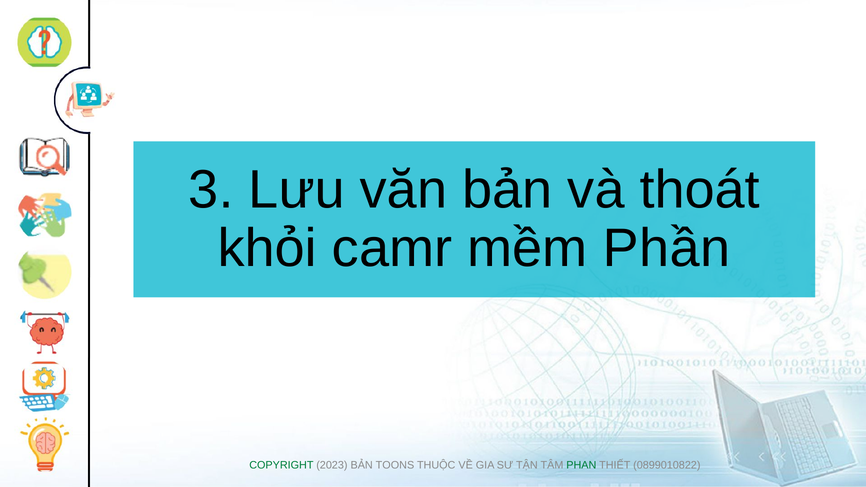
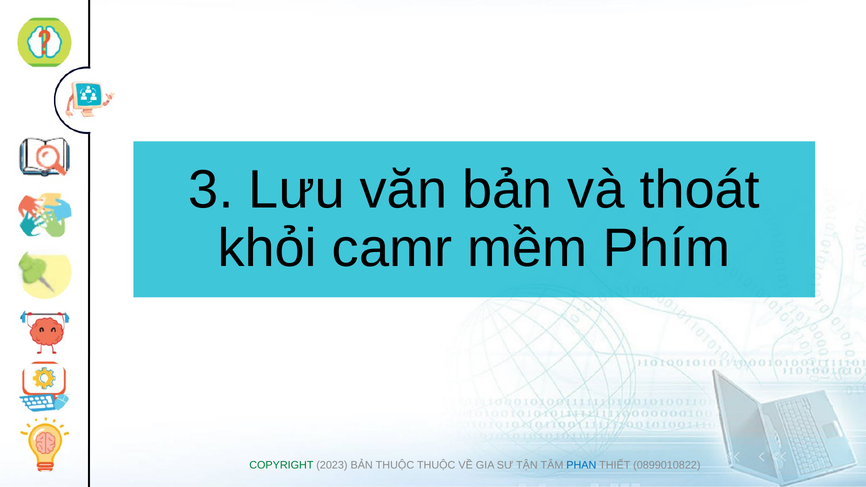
Phần: Phần -> Phím
BẢN TOONS: TOONS -> THUỘC
PHAN colour: green -> blue
